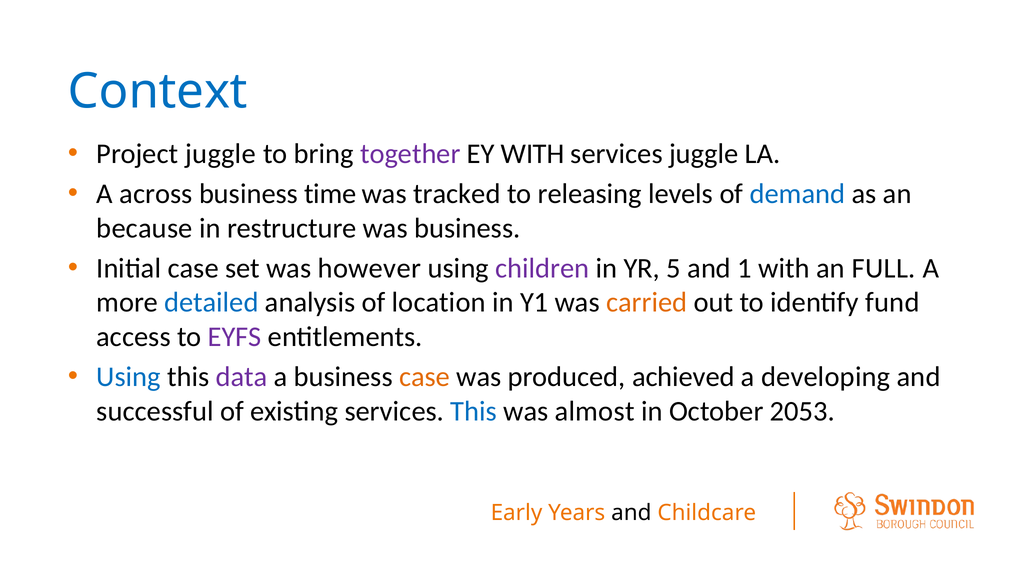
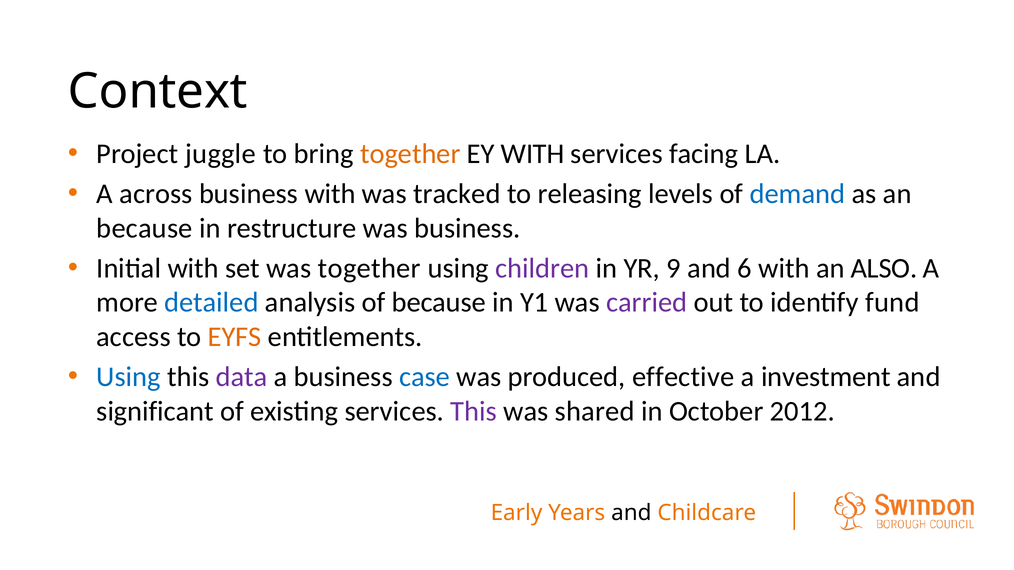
Context colour: blue -> black
together at (410, 154) colour: purple -> orange
services juggle: juggle -> facing
business time: time -> with
Initial case: case -> with
was however: however -> together
5: 5 -> 9
1: 1 -> 6
FULL: FULL -> ALSO
of location: location -> because
carried colour: orange -> purple
EYFS colour: purple -> orange
case at (425, 377) colour: orange -> blue
achieved: achieved -> effective
developing: developing -> investment
successful: successful -> significant
This at (474, 411) colour: blue -> purple
almost: almost -> shared
2053: 2053 -> 2012
